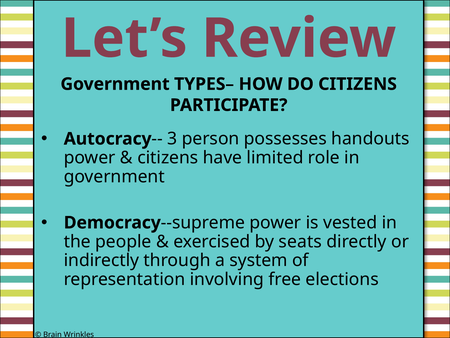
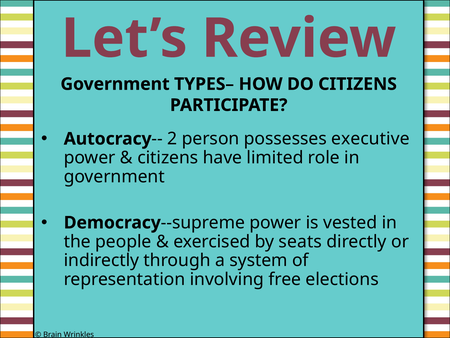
3: 3 -> 2
handouts: handouts -> executive
